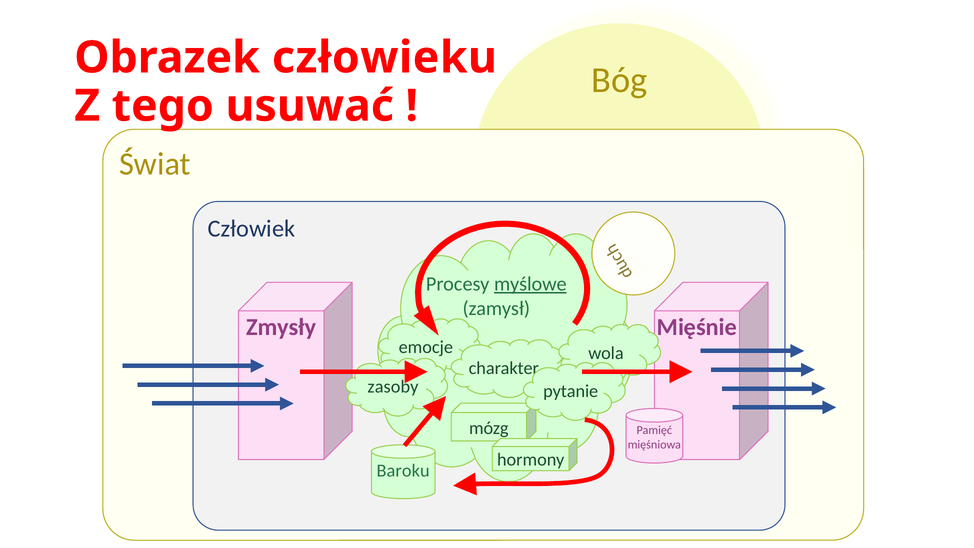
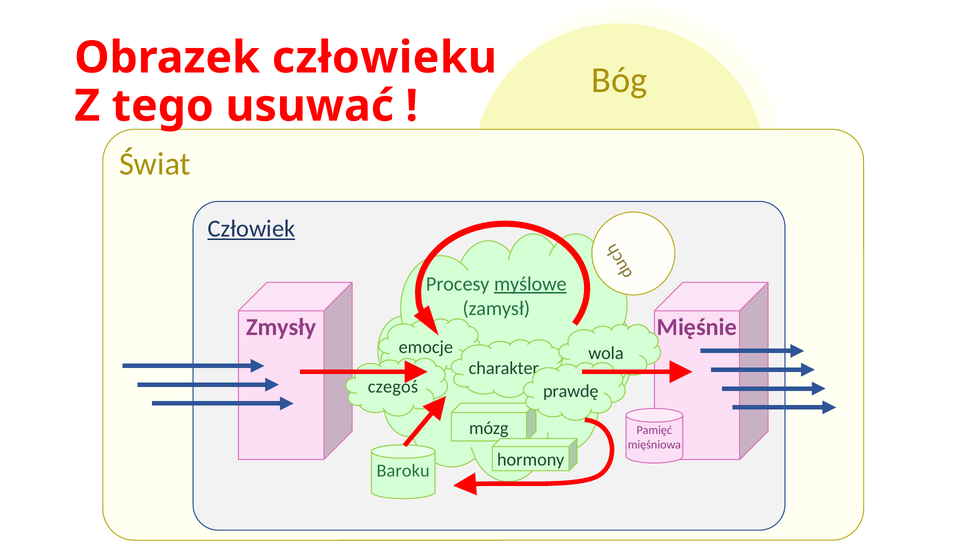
Człowiek underline: none -> present
zasoby: zasoby -> czegoś
pytanie: pytanie -> prawdę
